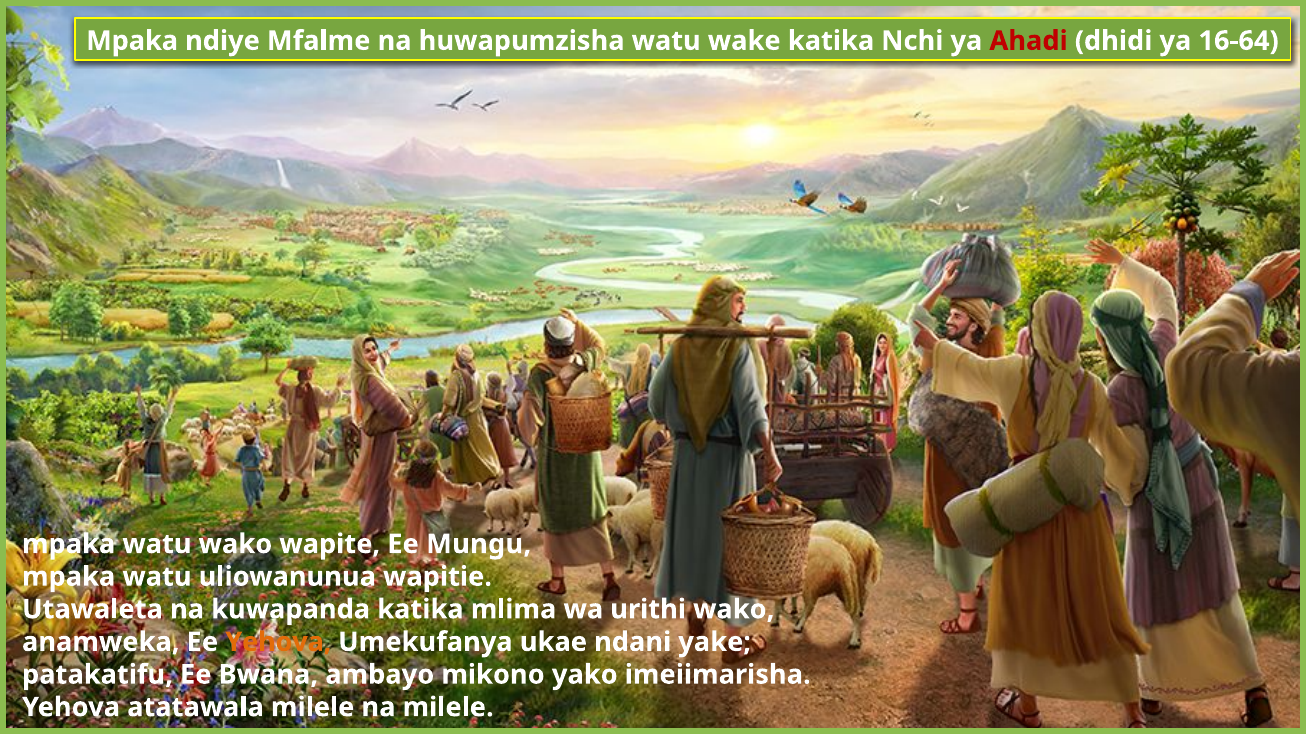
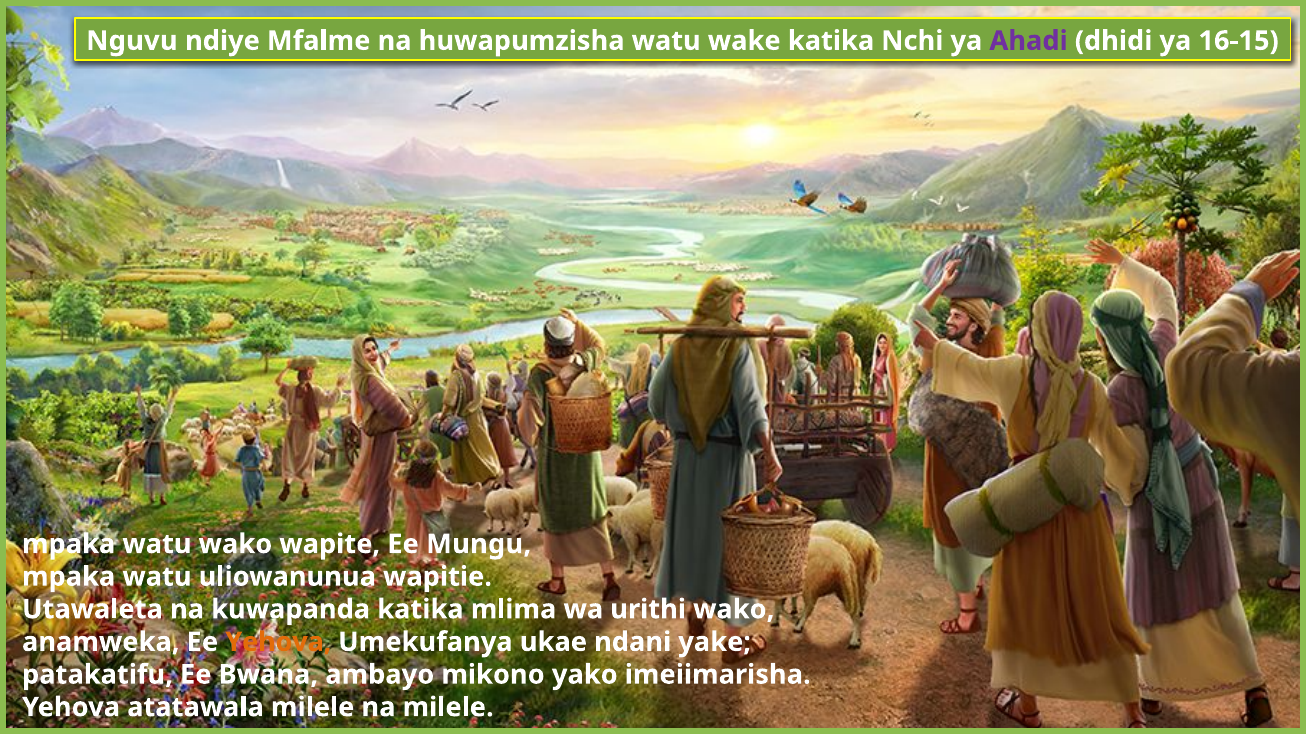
Mpaka at (132, 41): Mpaka -> Nguvu
Ahadi colour: red -> purple
16-64: 16-64 -> 16-15
